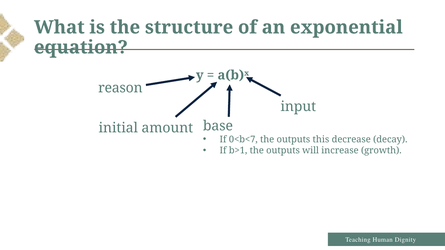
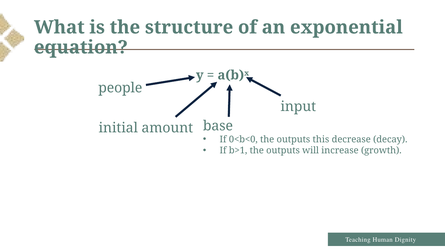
reason: reason -> people
0<b<7: 0<b<7 -> 0<b<0
